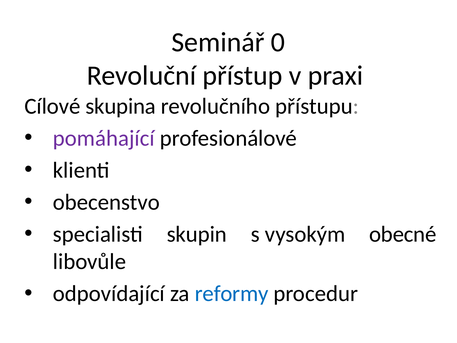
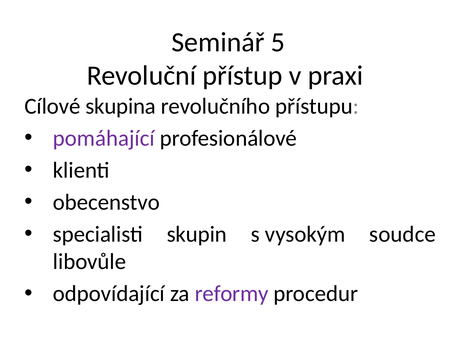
0: 0 -> 5
obecné: obecné -> soudce
reformy colour: blue -> purple
